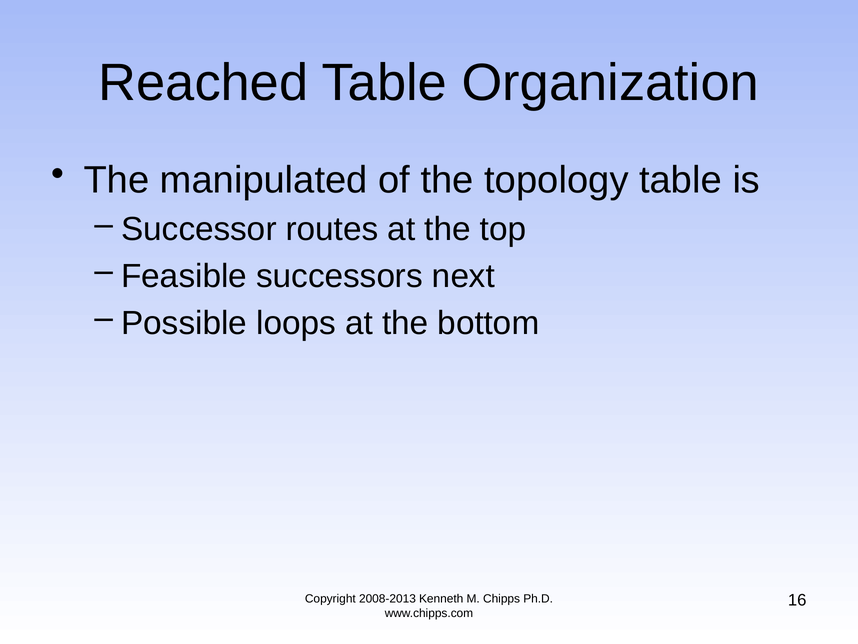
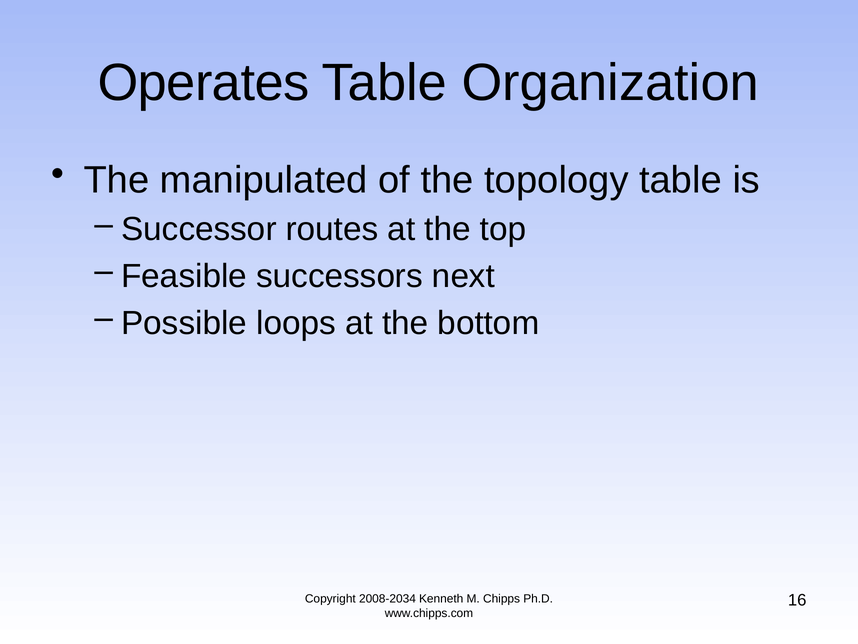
Reached: Reached -> Operates
2008-2013: 2008-2013 -> 2008-2034
